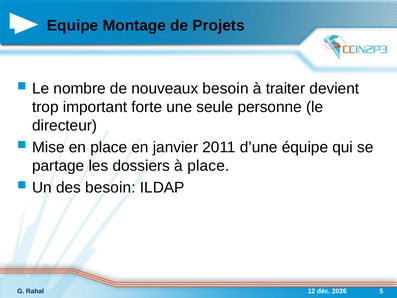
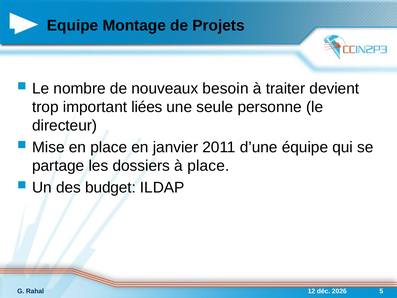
forte: forte -> liées
des besoin: besoin -> budget
